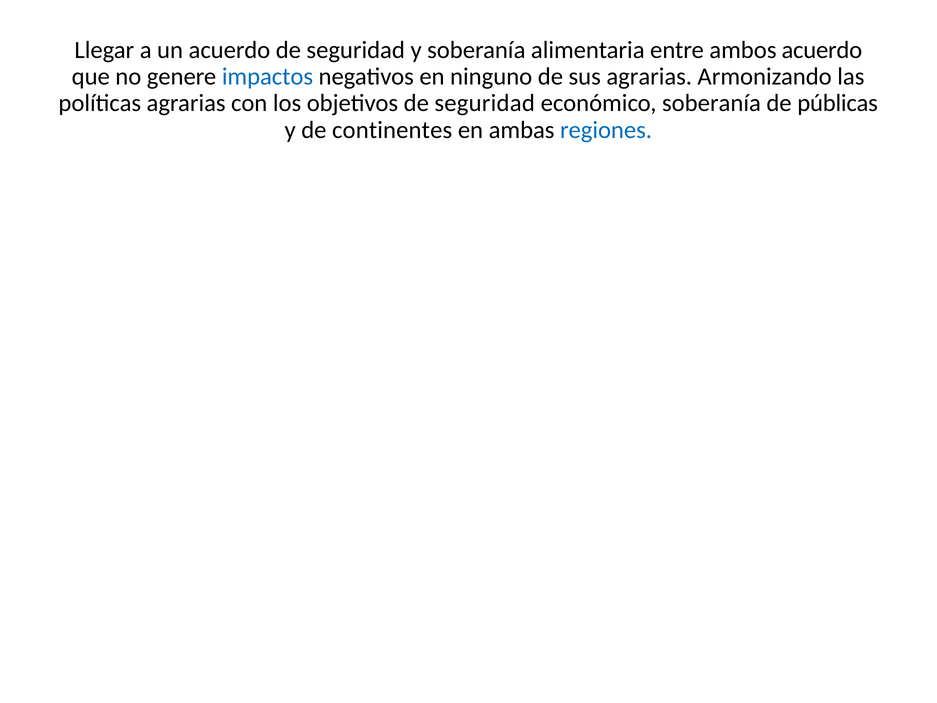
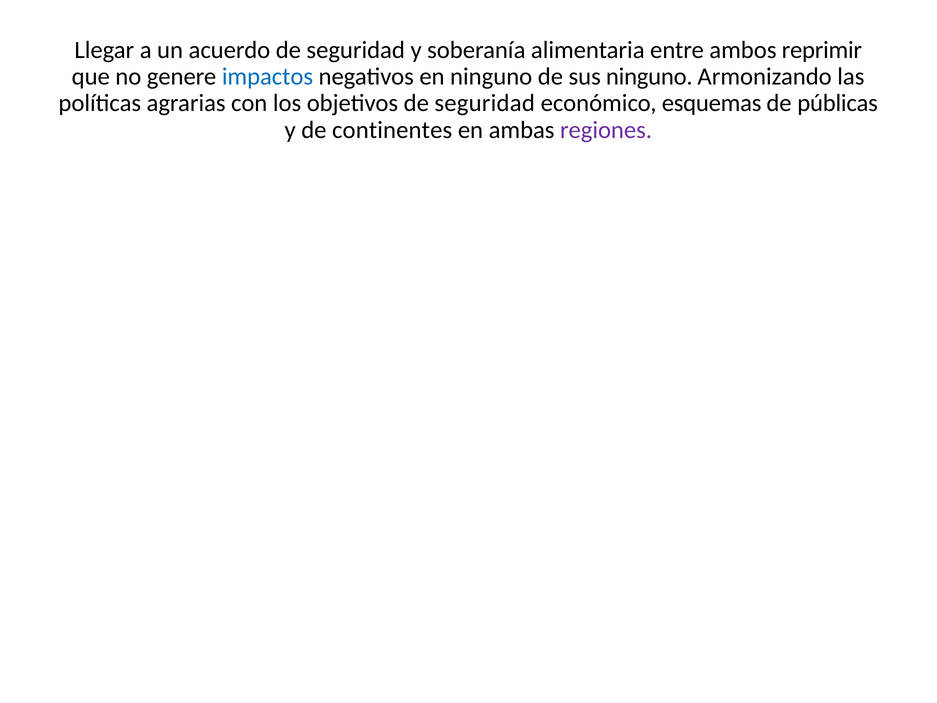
ambos acuerdo: acuerdo -> reprimir
sus agrarias: agrarias -> ninguno
económico soberanía: soberanía -> esquemas
regiones colour: blue -> purple
